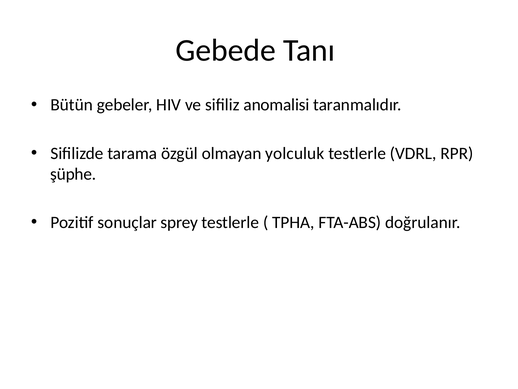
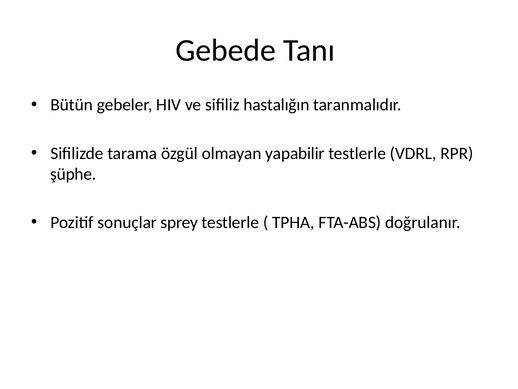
anomalisi: anomalisi -> hastalığın
yolculuk: yolculuk -> yapabilir
